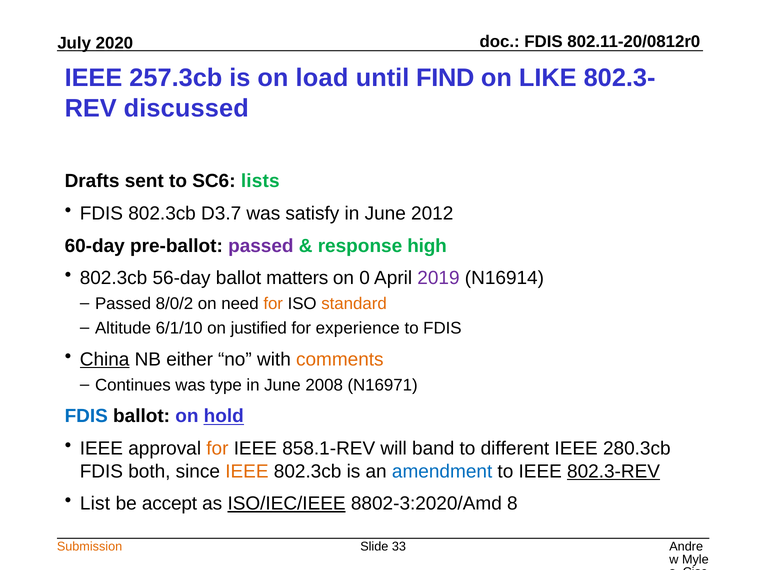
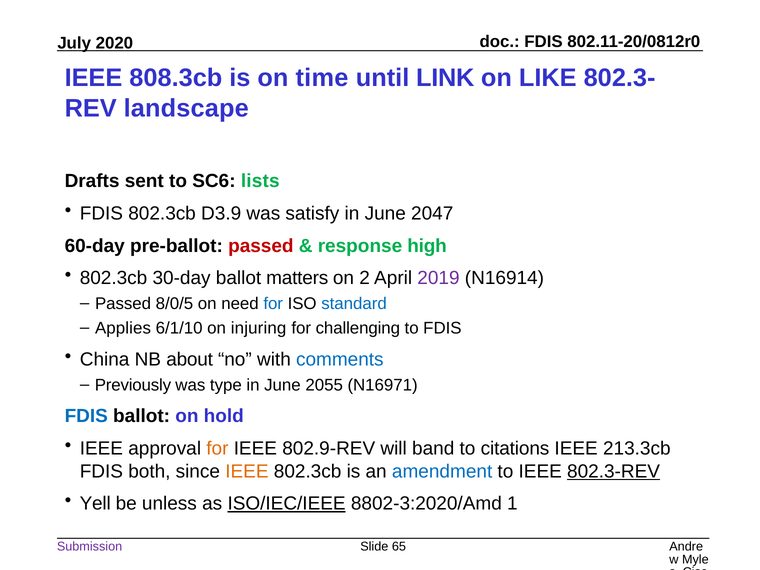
257.3cb: 257.3cb -> 808.3cb
load: load -> time
FIND: FIND -> LINK
discussed: discussed -> landscape
D3.7: D3.7 -> D3.9
2012: 2012 -> 2047
passed at (261, 246) colour: purple -> red
56-day: 56-day -> 30-day
0: 0 -> 2
8/0/2: 8/0/2 -> 8/0/5
for at (273, 304) colour: orange -> blue
standard colour: orange -> blue
Altitude: Altitude -> Applies
justified: justified -> injuring
experience: experience -> challenging
China underline: present -> none
either: either -> about
comments colour: orange -> blue
Continues: Continues -> Previously
2008: 2008 -> 2055
hold underline: present -> none
858.1-REV: 858.1-REV -> 802.9-REV
different: different -> citations
280.3cb: 280.3cb -> 213.3cb
List: List -> Yell
accept: accept -> unless
8: 8 -> 1
Submission colour: orange -> purple
33: 33 -> 65
